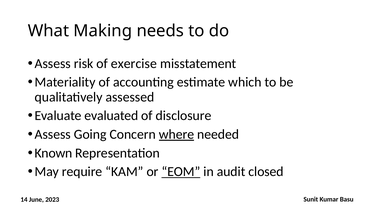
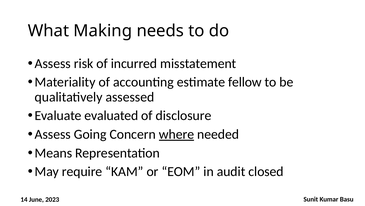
exercise: exercise -> incurred
which: which -> fellow
Known: Known -> Means
EOM underline: present -> none
